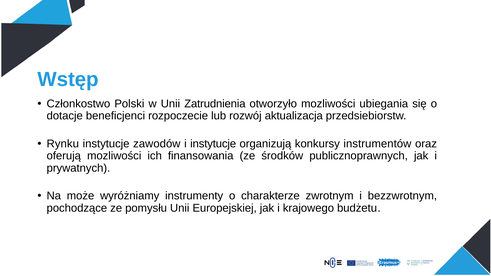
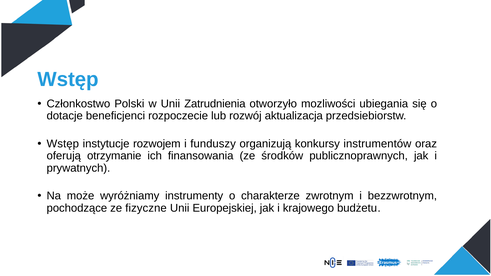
Rynku at (63, 144): Rynku -> Wstęp
zawodów: zawodów -> rozwojem
i instytucje: instytucje -> funduszy
oferują mozliwości: mozliwości -> otrzymanie
pomysłu: pomysłu -> fizyczne
